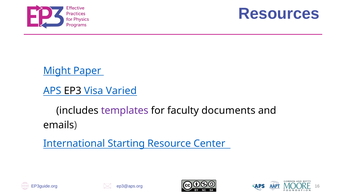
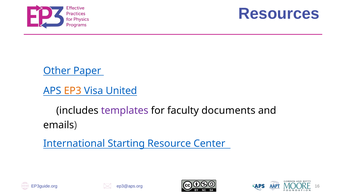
Might: Might -> Other
EP3 colour: black -> orange
Varied: Varied -> United
